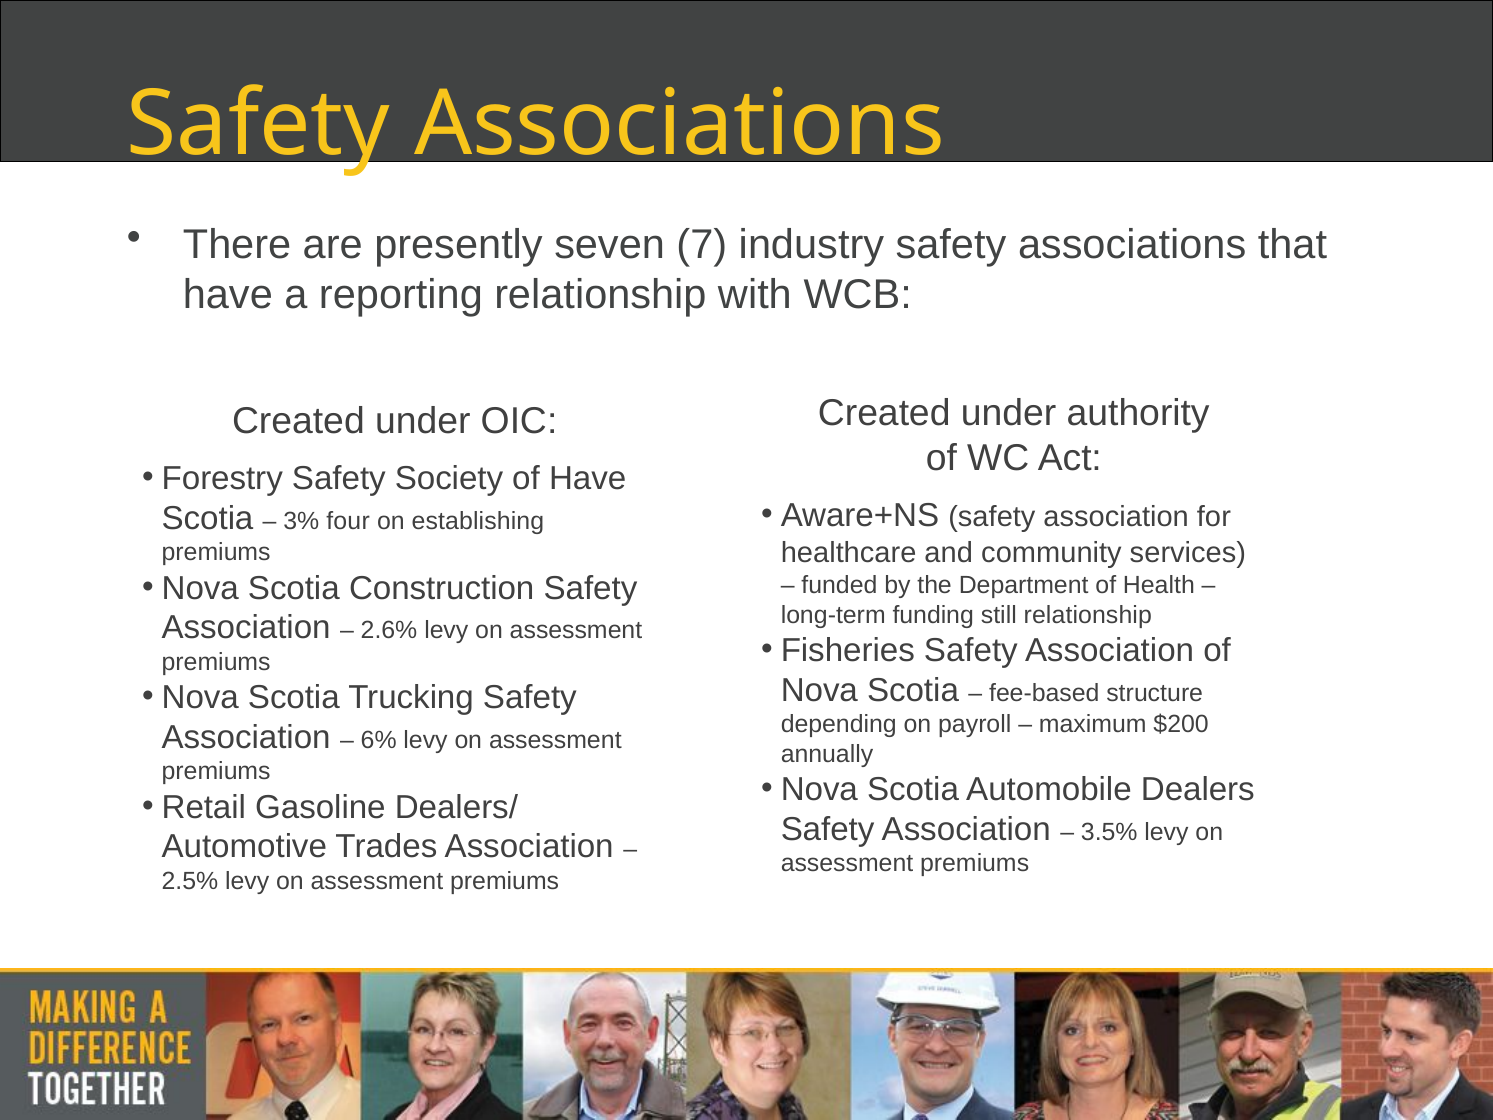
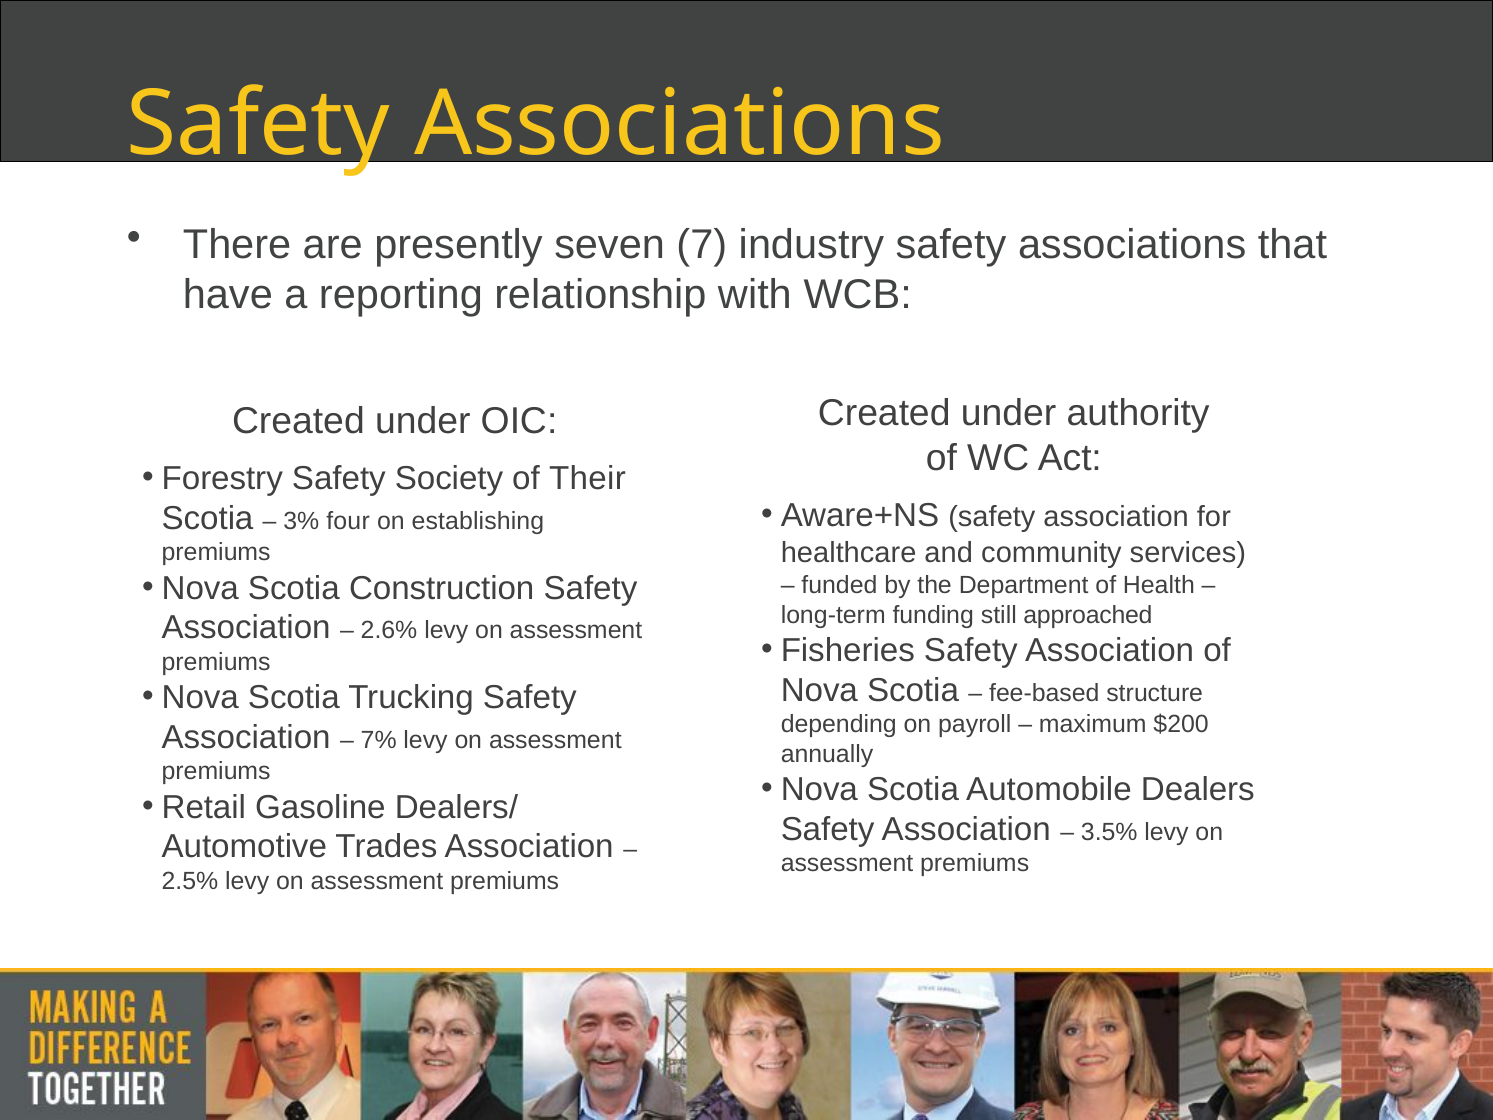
of Have: Have -> Their
still relationship: relationship -> approached
6%: 6% -> 7%
